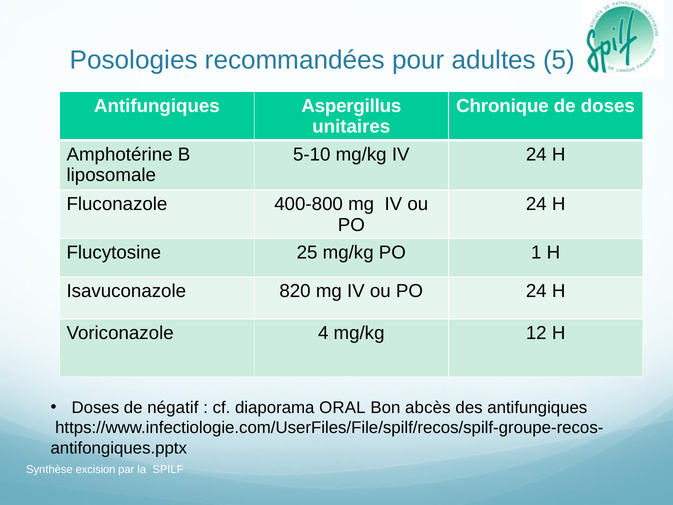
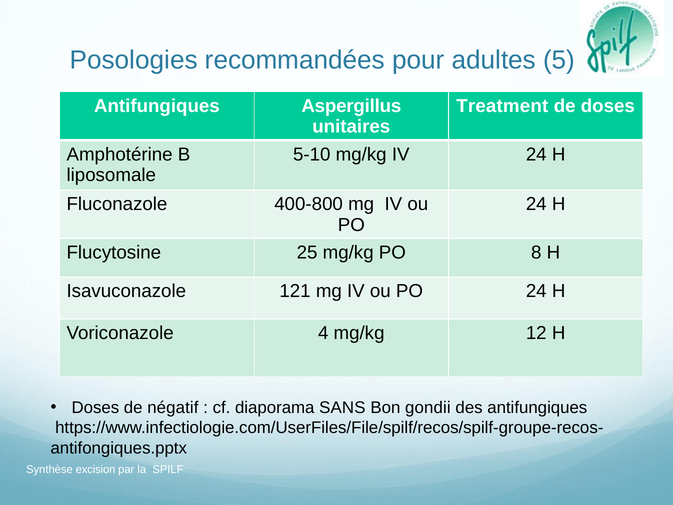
Chronique: Chronique -> Treatment
1: 1 -> 8
820: 820 -> 121
ORAL: ORAL -> SANS
abcès: abcès -> gondii
